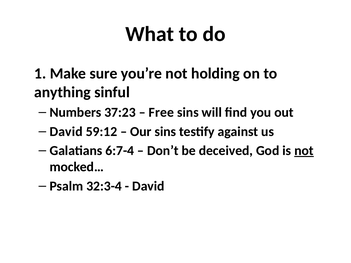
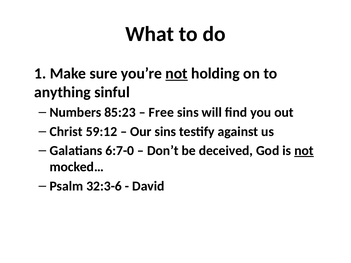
not at (177, 74) underline: none -> present
37:23: 37:23 -> 85:23
David at (66, 132): David -> Christ
6:7-4: 6:7-4 -> 6:7-0
32:3-4: 32:3-4 -> 32:3-6
